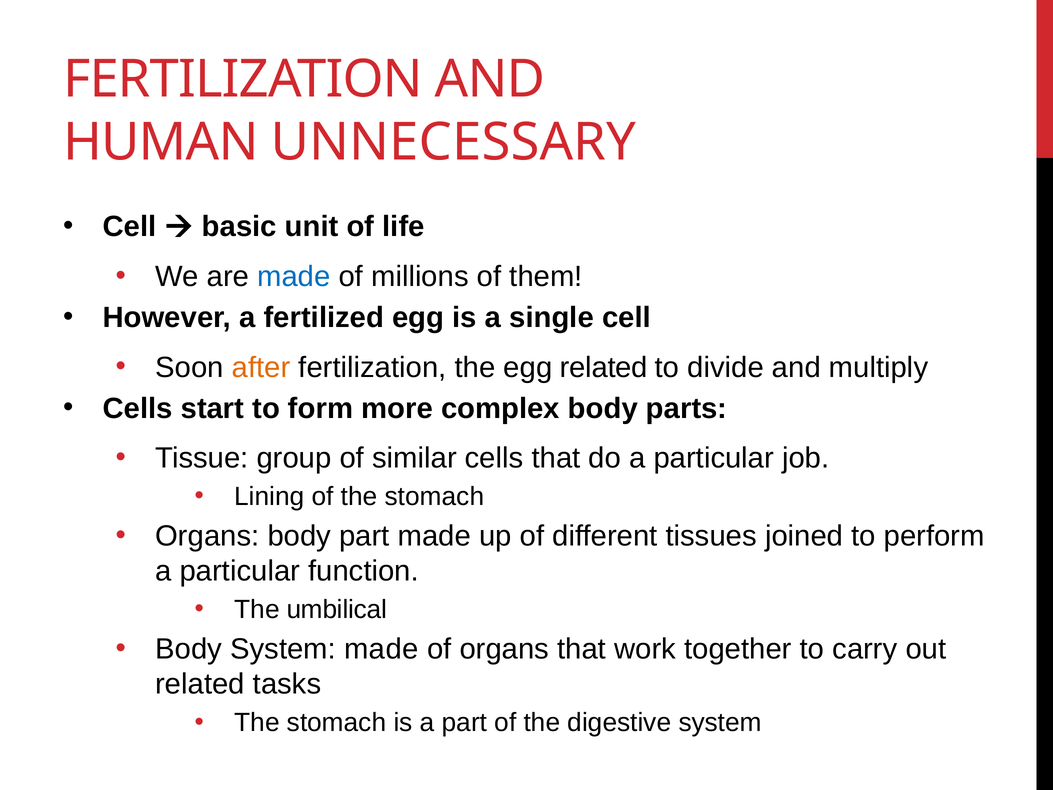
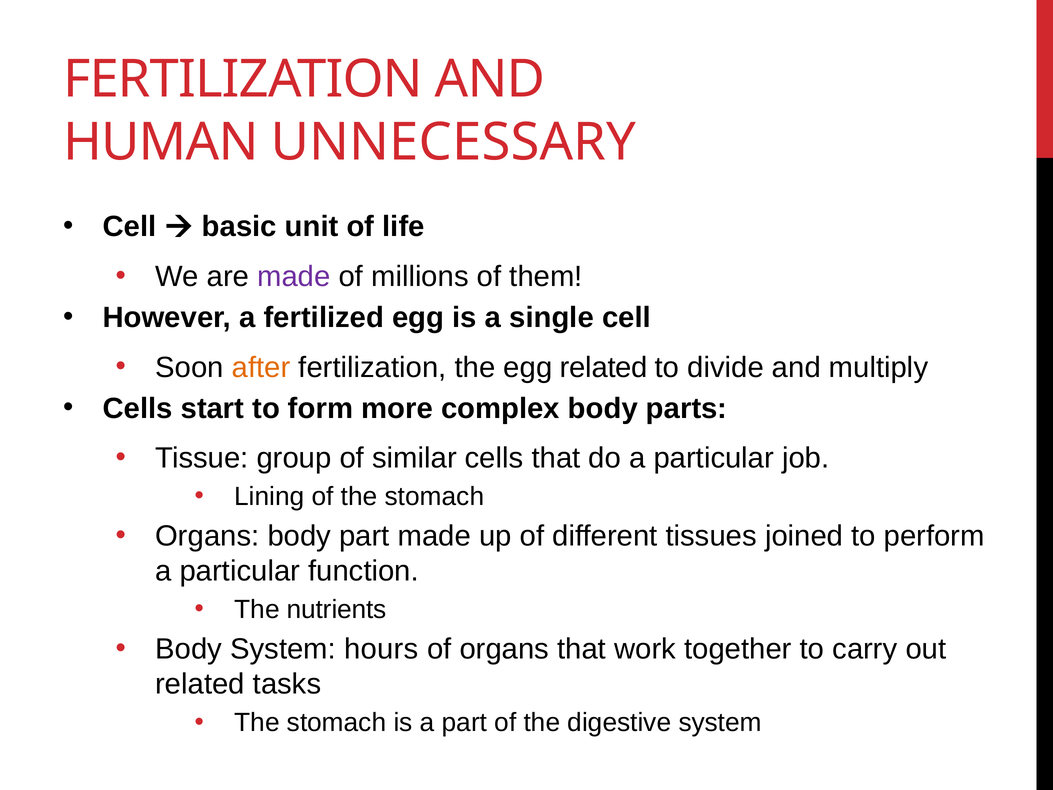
made at (294, 277) colour: blue -> purple
umbilical: umbilical -> nutrients
System made: made -> hours
